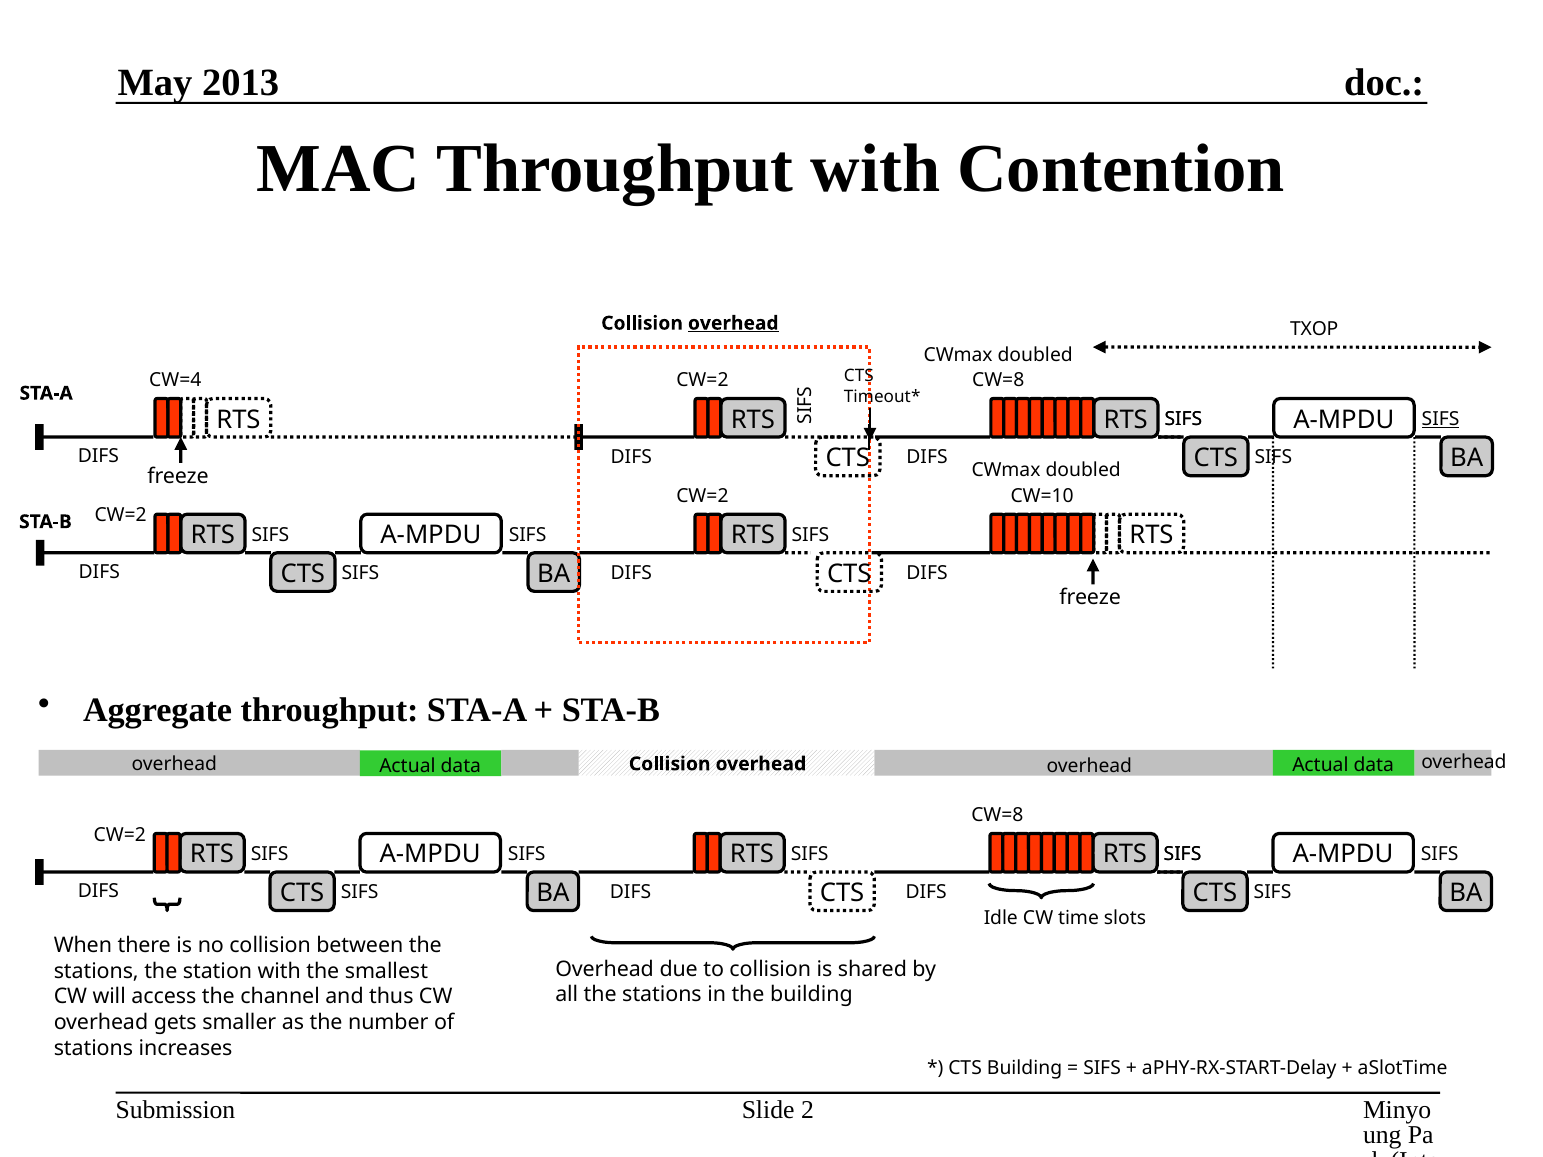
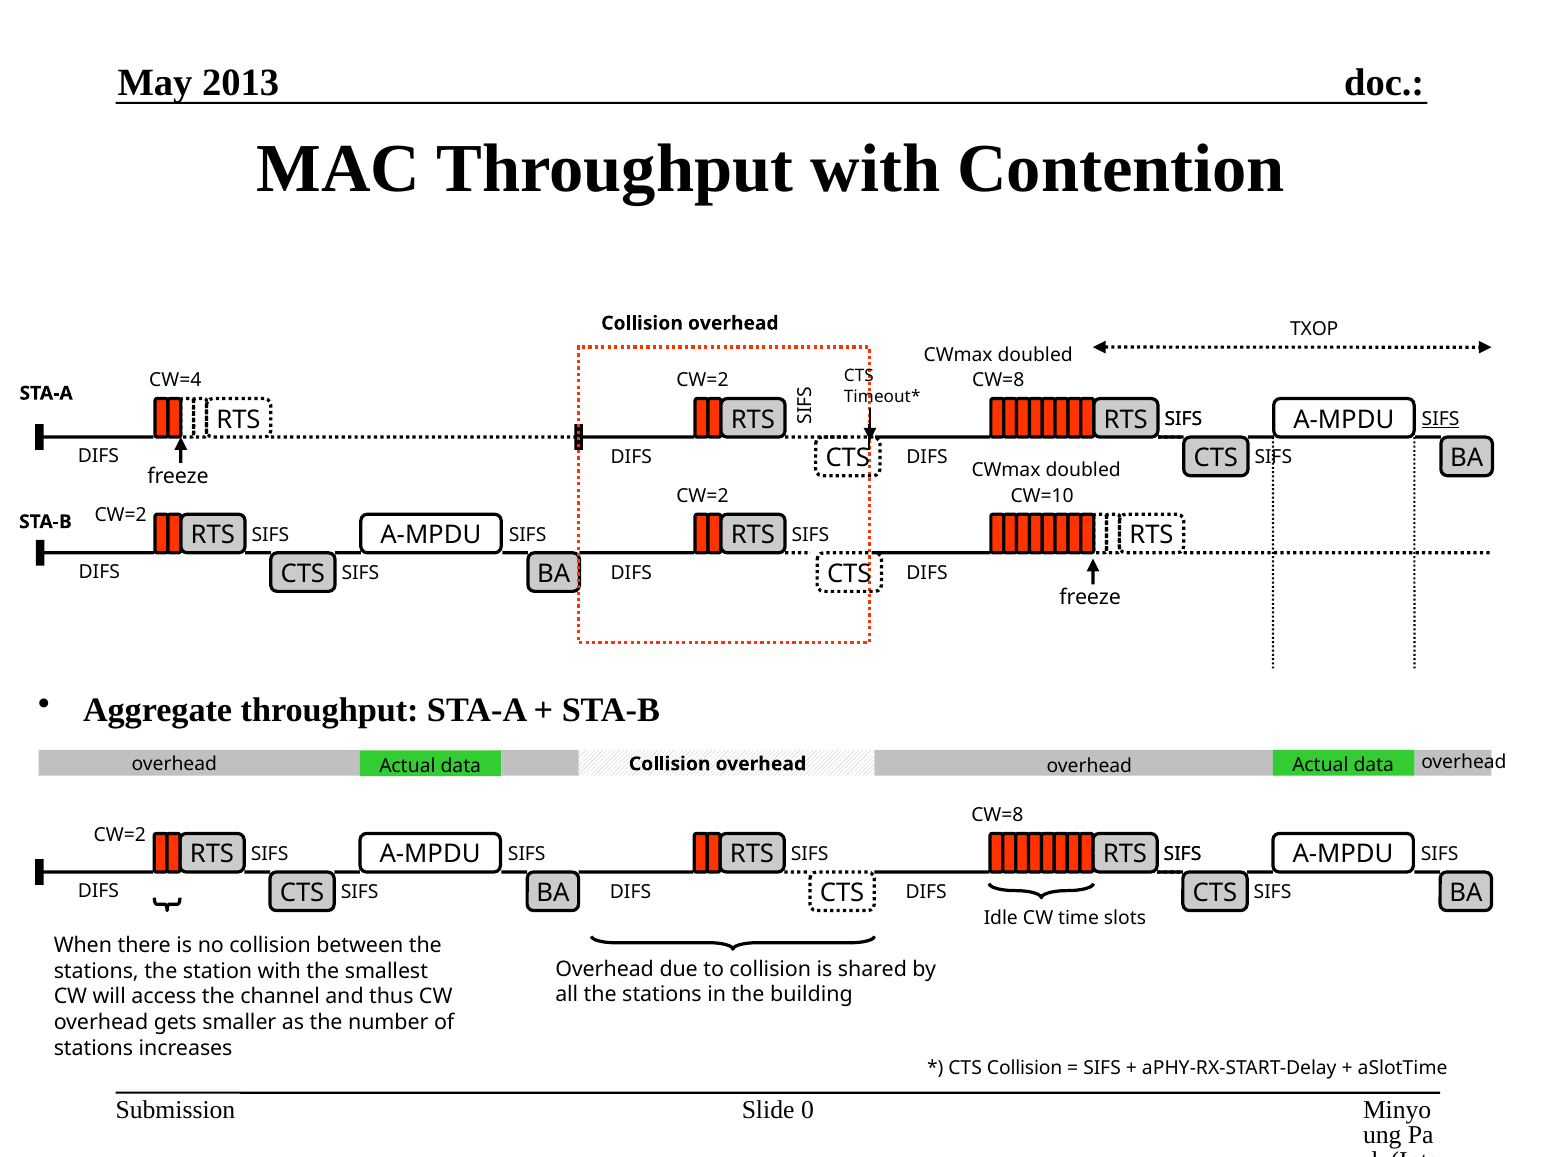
overhead at (733, 323) underline: present -> none
CTS Building: Building -> Collision
2: 2 -> 0
